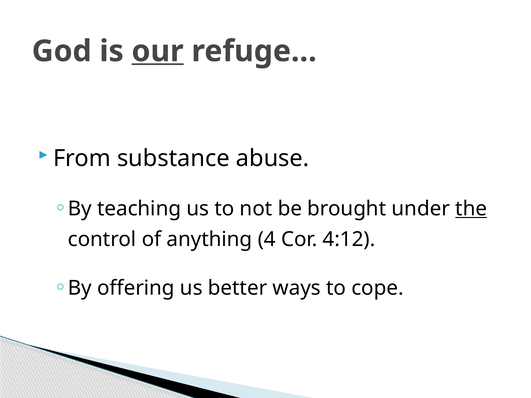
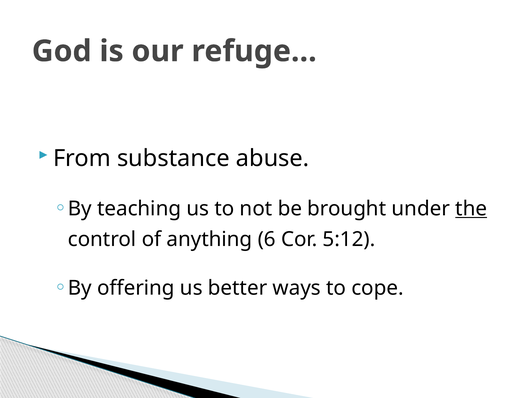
our underline: present -> none
4: 4 -> 6
4:12: 4:12 -> 5:12
